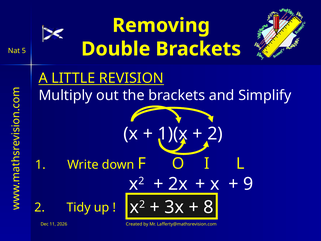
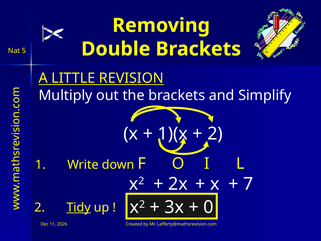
9: 9 -> 7
Tidy underline: none -> present
8: 8 -> 0
